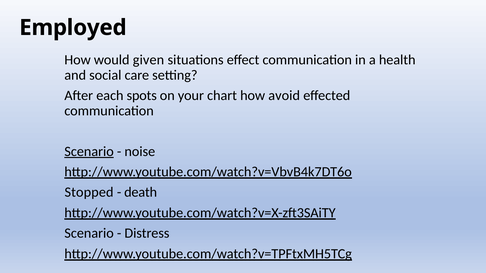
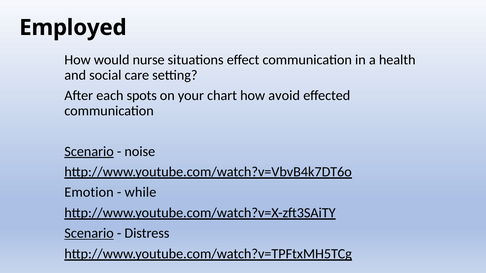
given: given -> nurse
Stopped: Stopped -> Emotion
death: death -> while
Scenario at (89, 234) underline: none -> present
